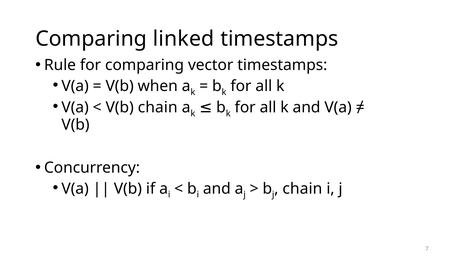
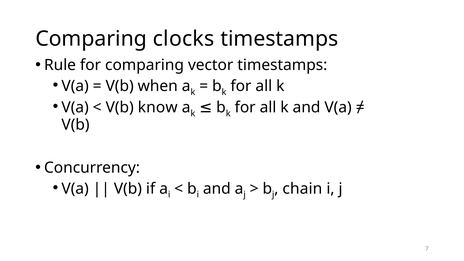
linked: linked -> clocks
V(b chain: chain -> know
